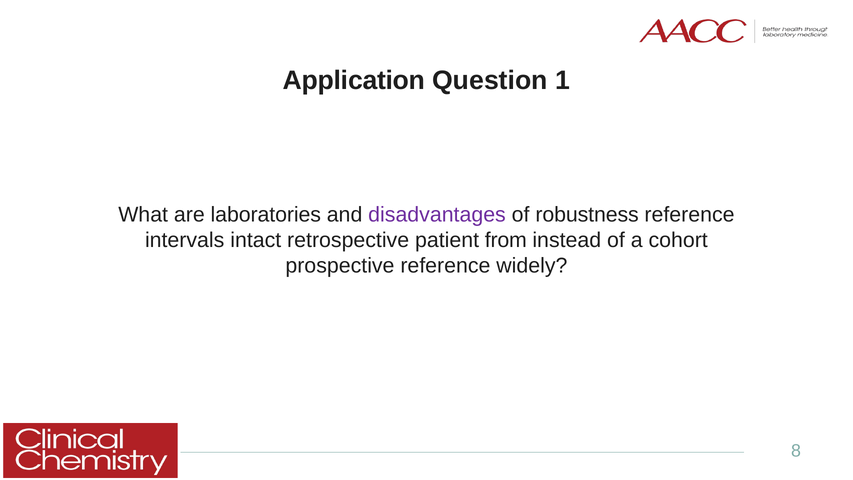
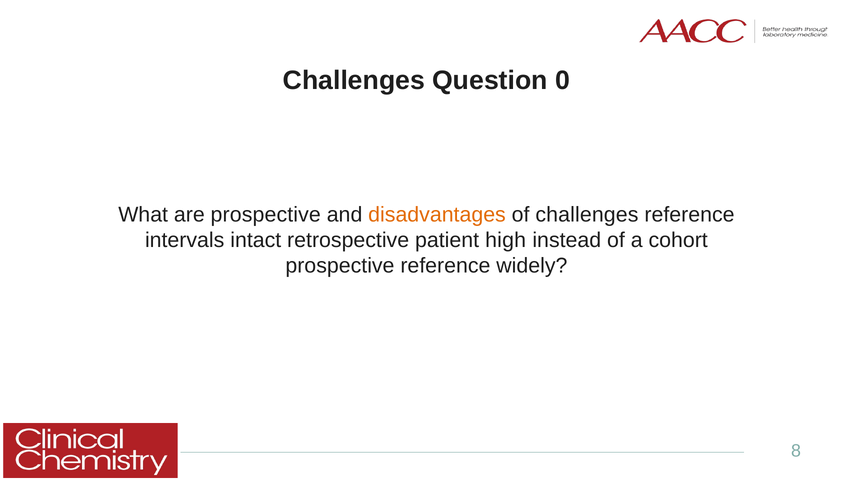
Application at (354, 80): Application -> Challenges
1: 1 -> 0
are laboratories: laboratories -> prospective
disadvantages colour: purple -> orange
of robustness: robustness -> challenges
from: from -> high
